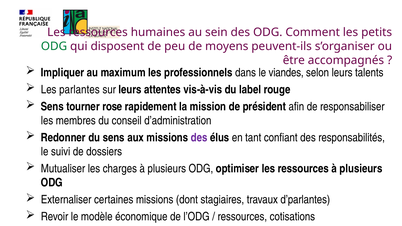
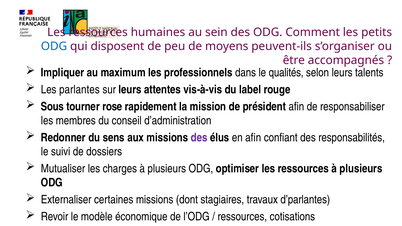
ODG at (54, 46) colour: green -> blue
viandes: viandes -> qualités
Sens at (52, 107): Sens -> Sous
en tant: tant -> afin
